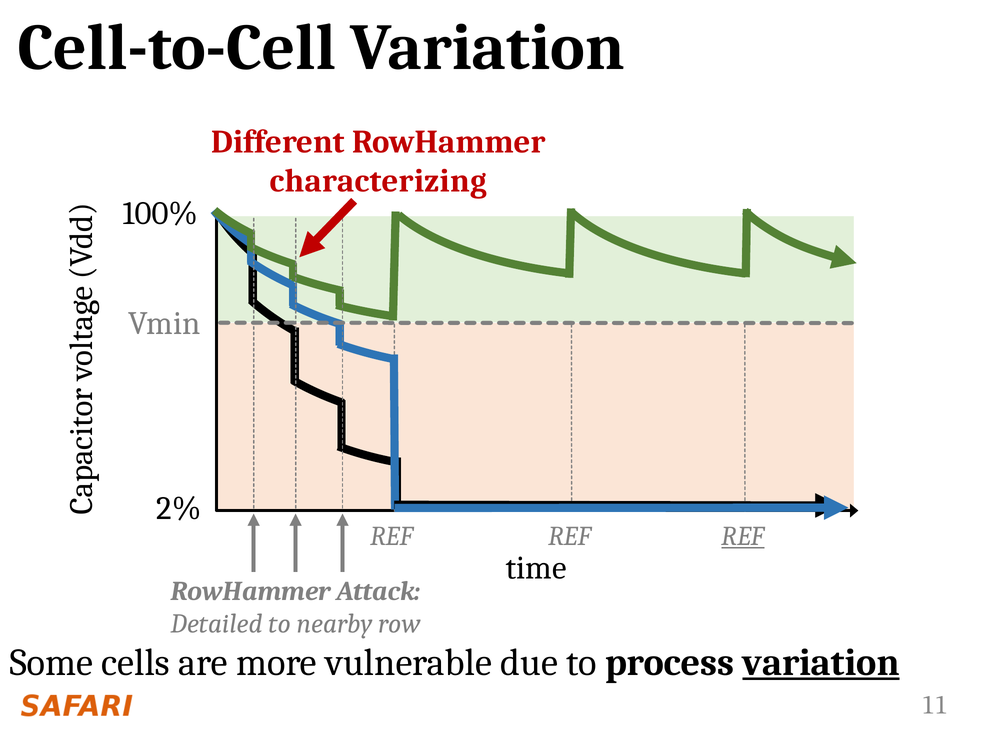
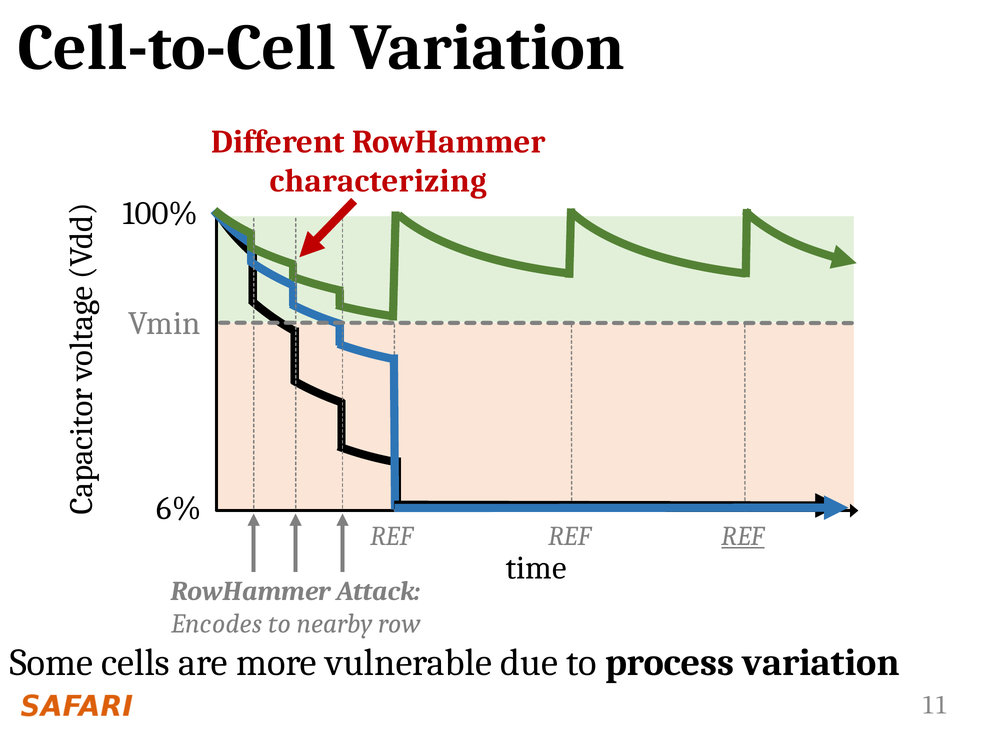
2%: 2% -> 6%
Detailed: Detailed -> Encodes
variation at (821, 663) underline: present -> none
